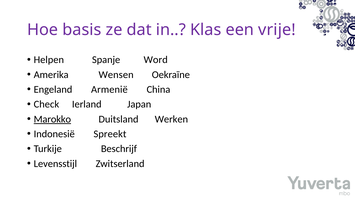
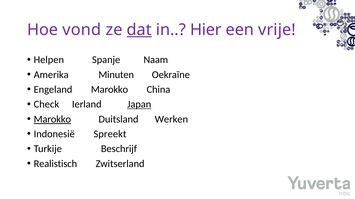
basis: basis -> vond
dat underline: none -> present
Klas: Klas -> Hier
Word: Word -> Naam
Wensen: Wensen -> Minuten
Engeland Armenië: Armenië -> Marokko
Japan underline: none -> present
Levensstijl: Levensstijl -> Realistisch
